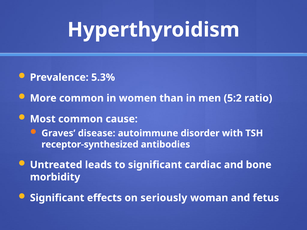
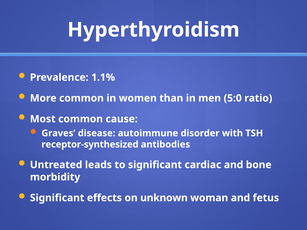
5.3%: 5.3% -> 1.1%
5:2: 5:2 -> 5:0
seriously: seriously -> unknown
